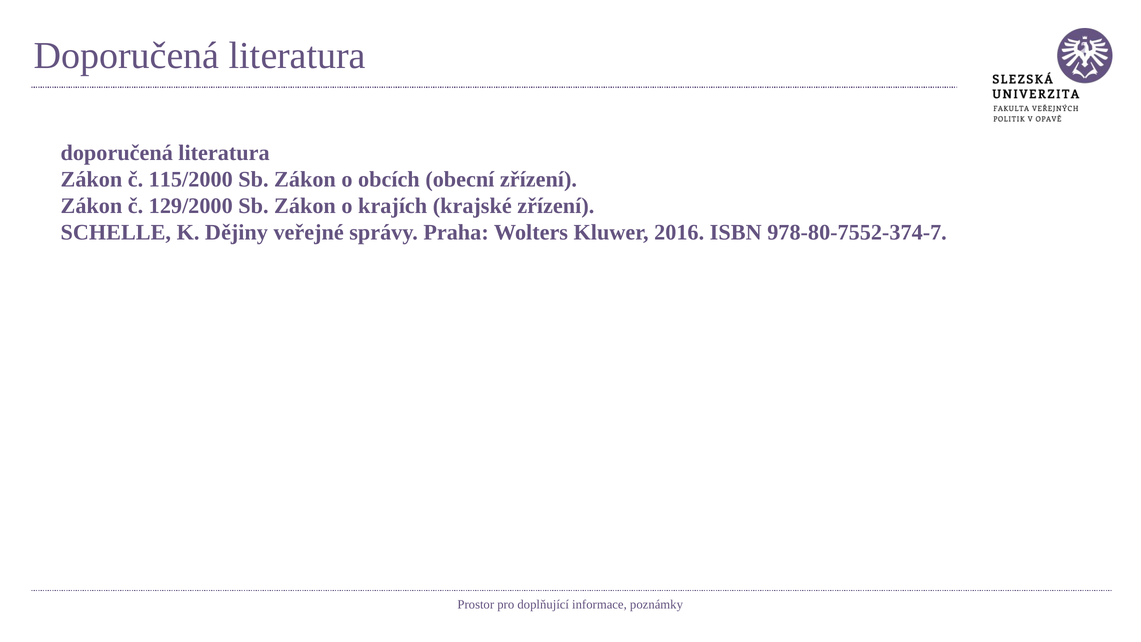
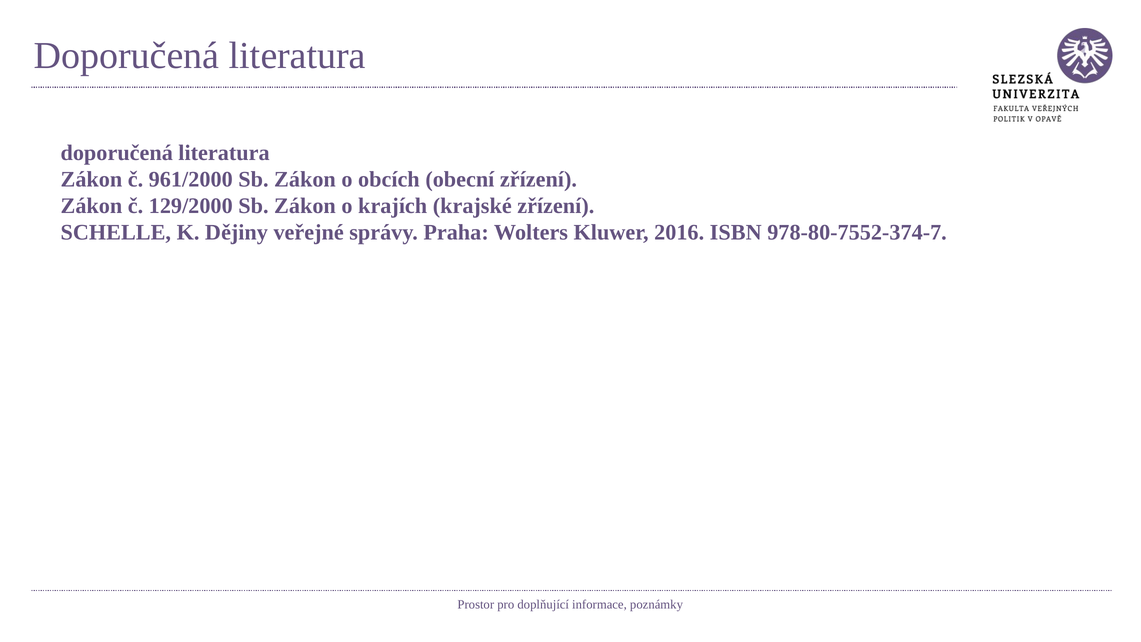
115/2000: 115/2000 -> 961/2000
